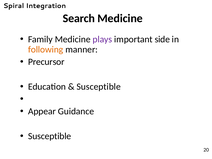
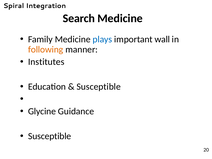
plays colour: purple -> blue
side: side -> wall
Precursor: Precursor -> Institutes
Appear: Appear -> Glycine
